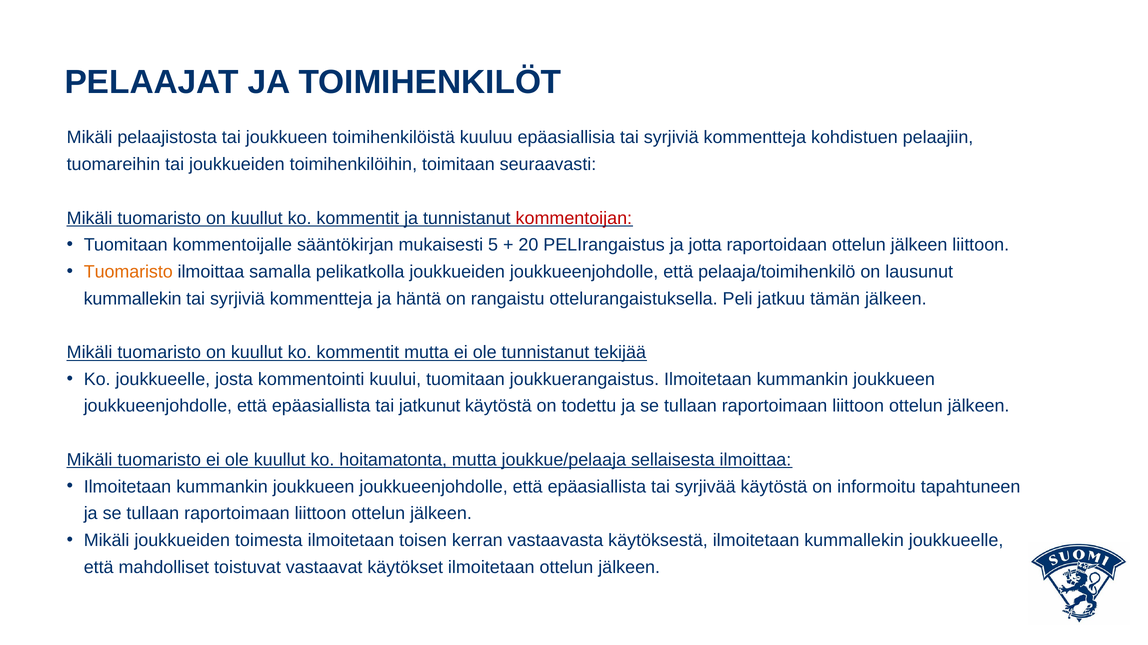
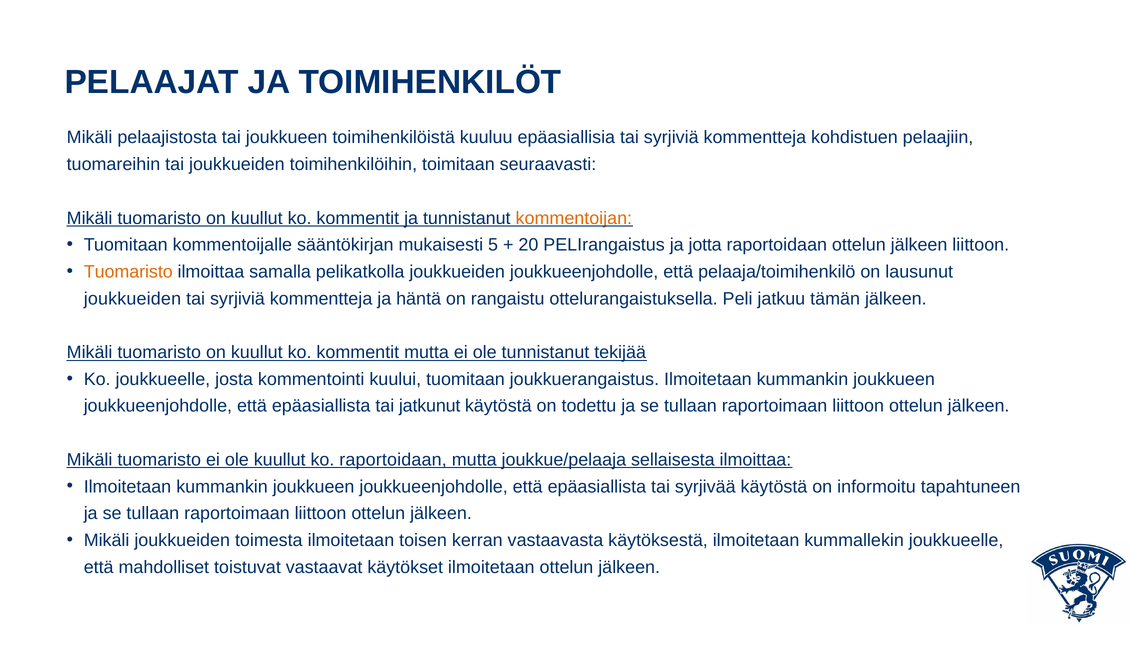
kommentoijan colour: red -> orange
kummallekin at (133, 299): kummallekin -> joukkueiden
ko hoitamatonta: hoitamatonta -> raportoidaan
